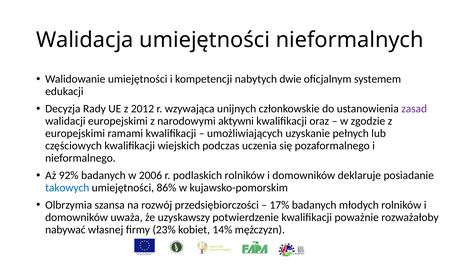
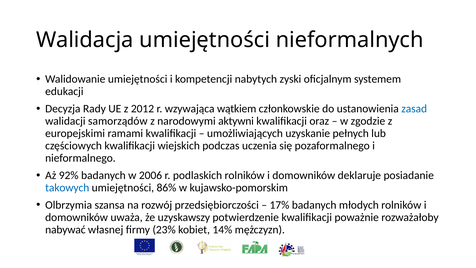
dwie: dwie -> zyski
unijnych: unijnych -> wątkiem
zasad colour: purple -> blue
walidacji europejskimi: europejskimi -> samorządów
